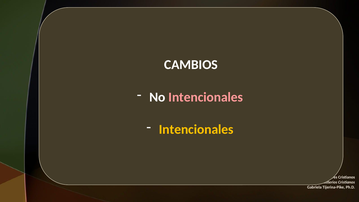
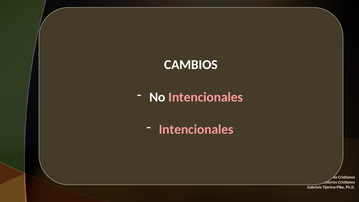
Intencionales at (196, 129) colour: yellow -> pink
